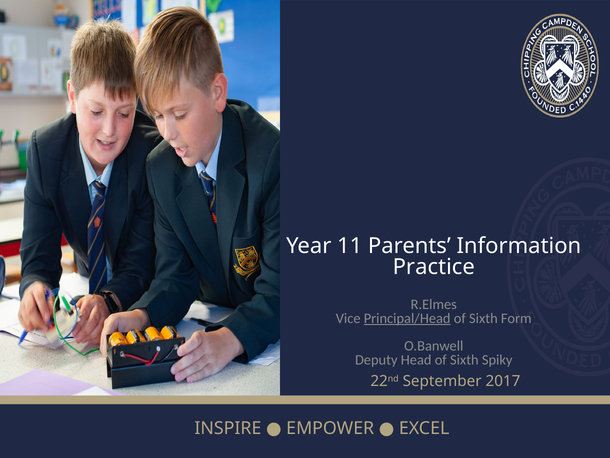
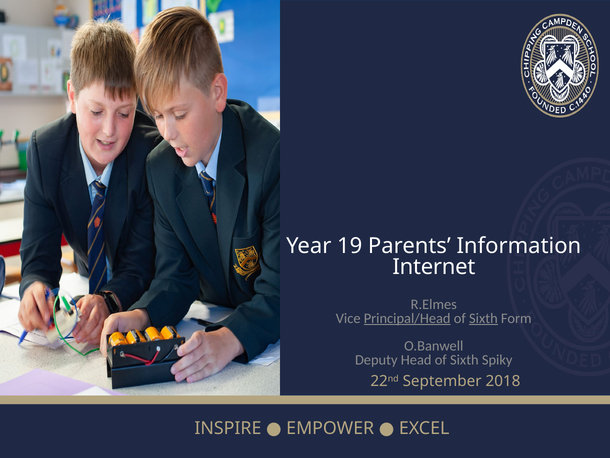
11: 11 -> 19
Practice: Practice -> Internet
Sixth at (483, 318) underline: none -> present
2017: 2017 -> 2018
